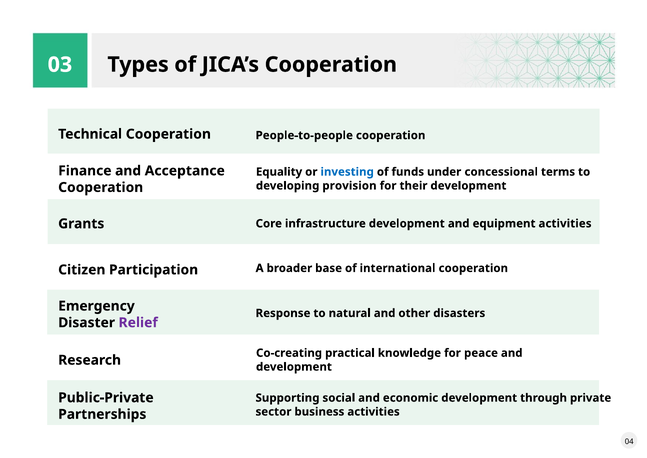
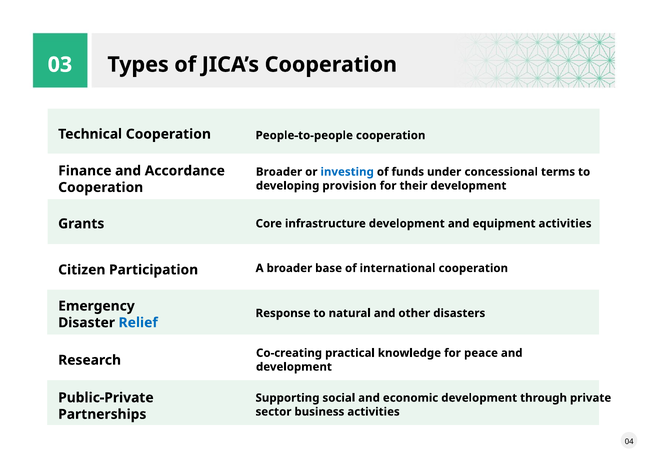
Acceptance: Acceptance -> Accordance
Equality at (279, 172): Equality -> Broader
Relief colour: purple -> blue
